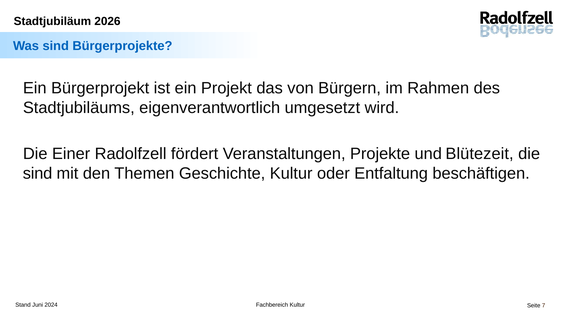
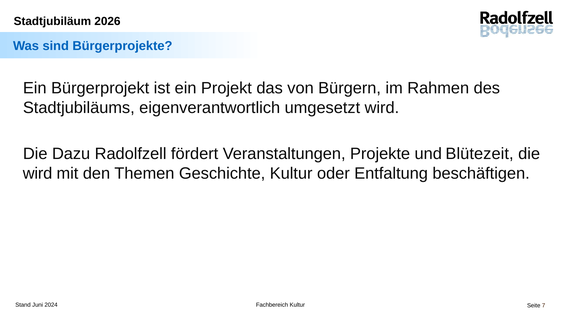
Einer: Einer -> Dazu
sind at (38, 173): sind -> wird
